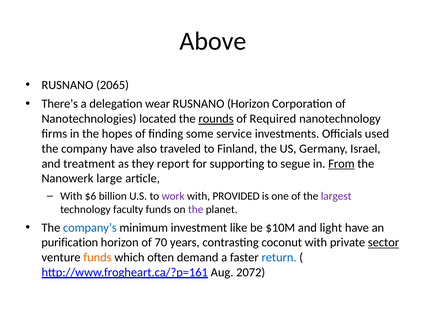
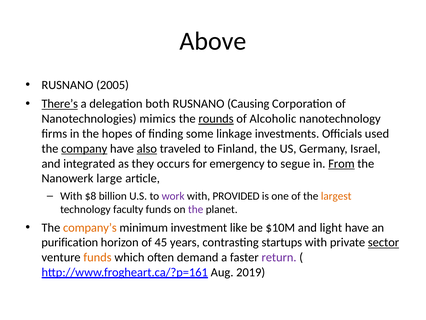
2065: 2065 -> 2005
There’s underline: none -> present
wear: wear -> both
RUSNANO Horizon: Horizon -> Causing
located: located -> mimics
Required: Required -> Alcoholic
service: service -> linkage
company underline: none -> present
also underline: none -> present
treatment: treatment -> integrated
report: report -> occurs
supporting: supporting -> emergency
$6: $6 -> $8
largest colour: purple -> orange
company’s colour: blue -> orange
70: 70 -> 45
coconut: coconut -> startups
return colour: blue -> purple
2072: 2072 -> 2019
